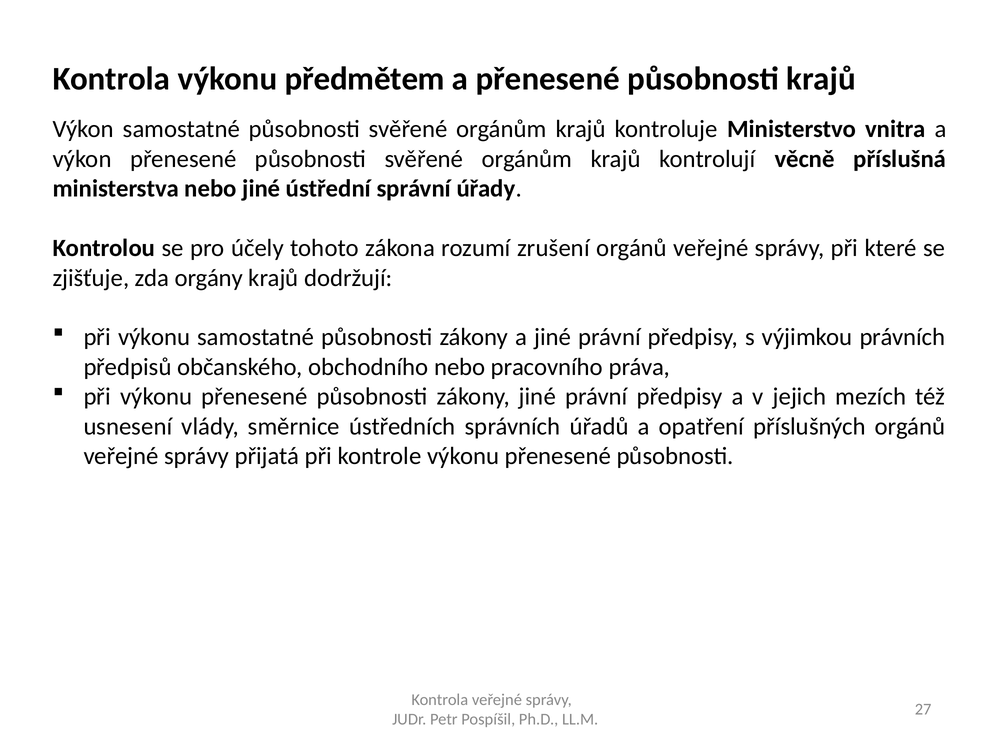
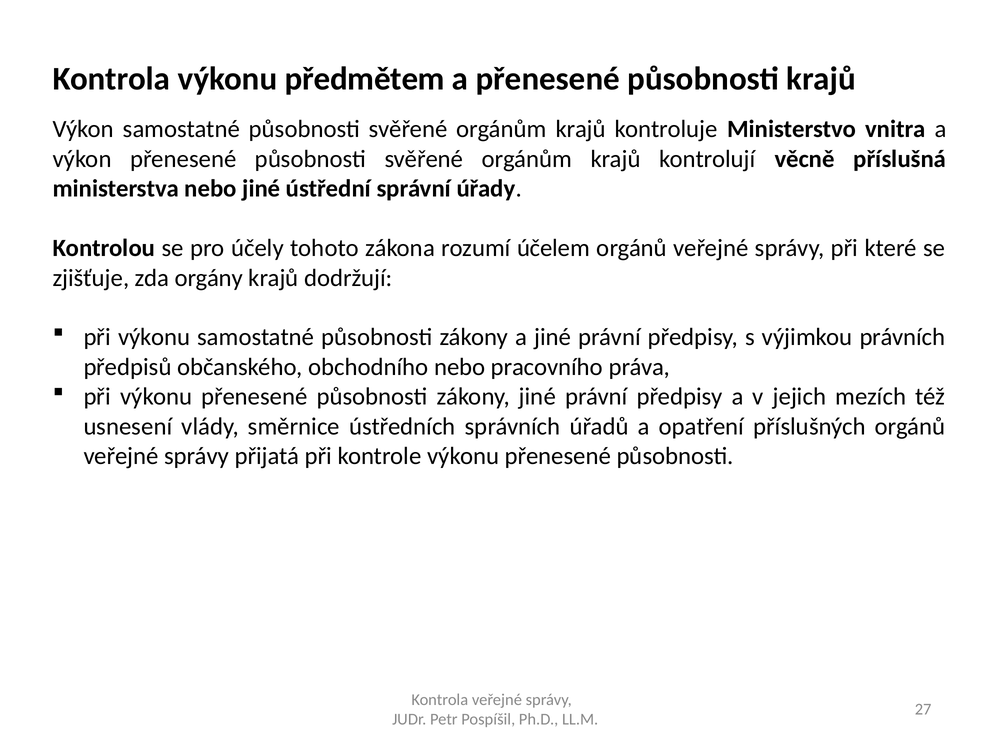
zrušení: zrušení -> účelem
